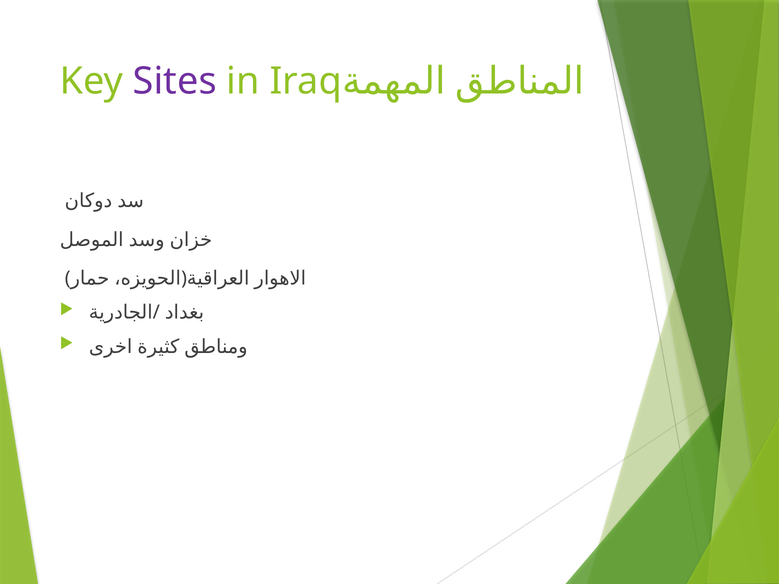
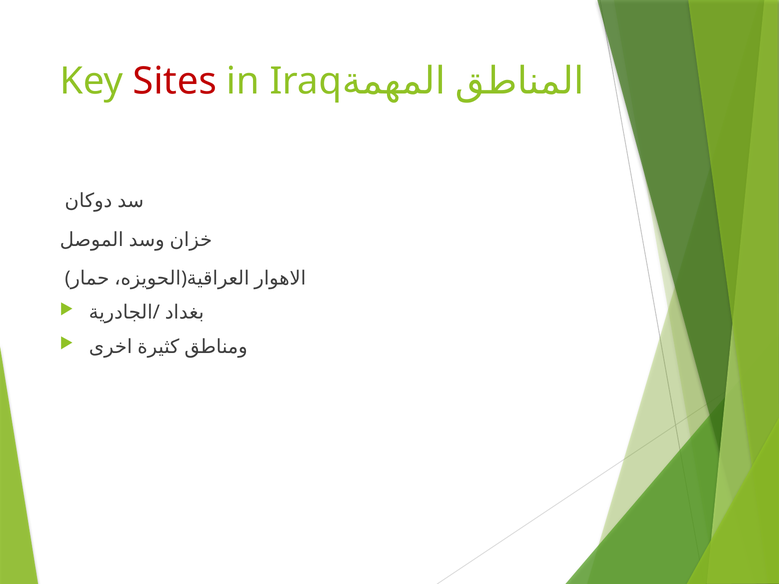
Sites colour: purple -> red
